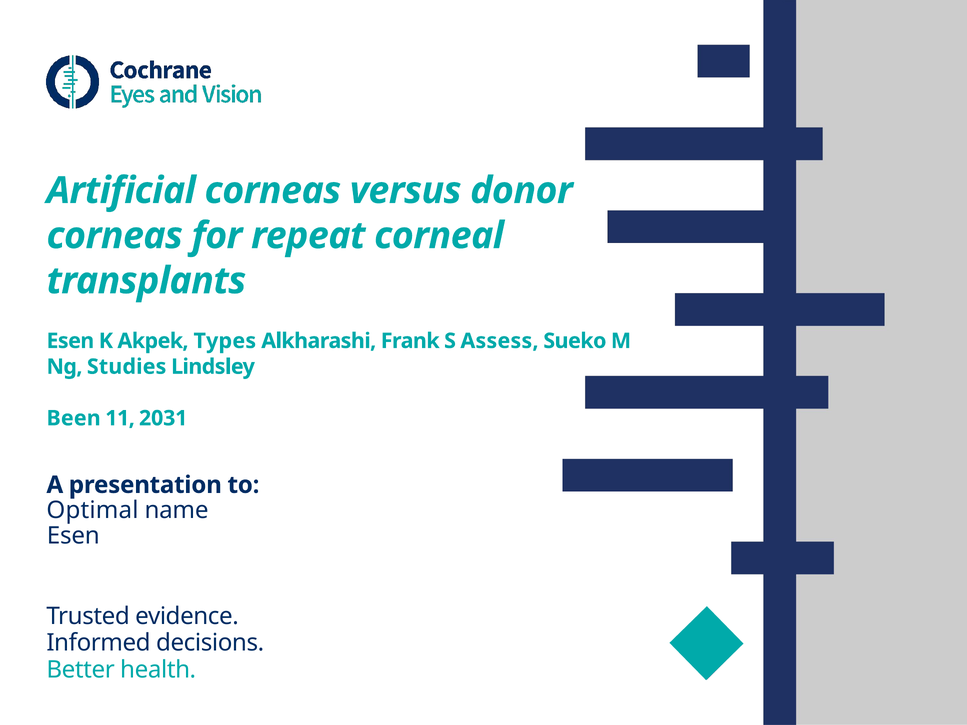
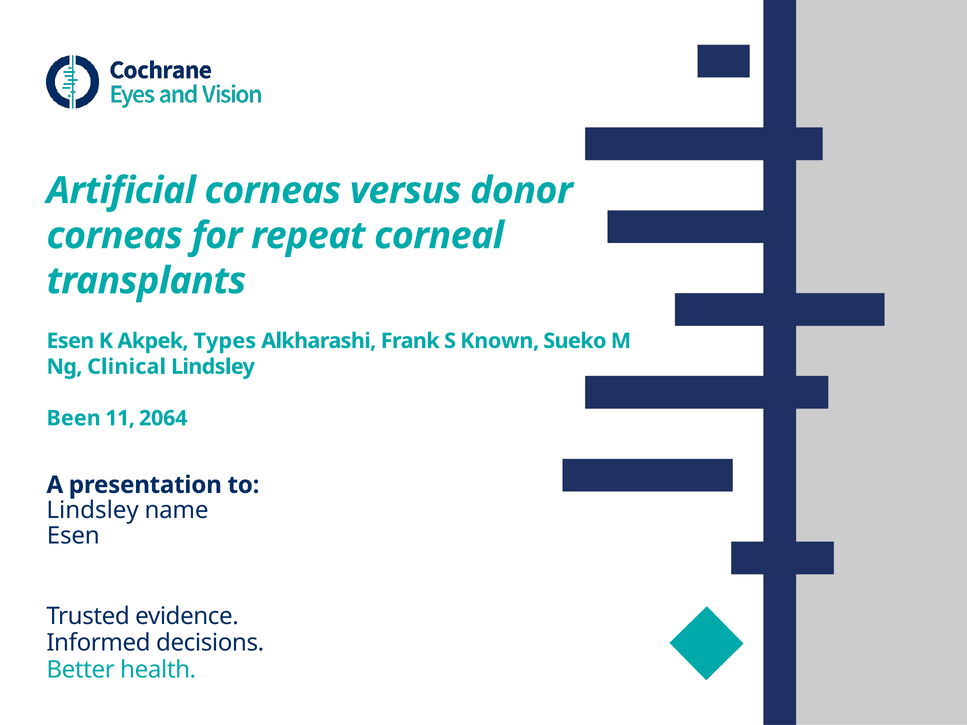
Assess: Assess -> Known
Studies: Studies -> Clinical
2031: 2031 -> 2064
Optimal at (93, 511): Optimal -> Lindsley
